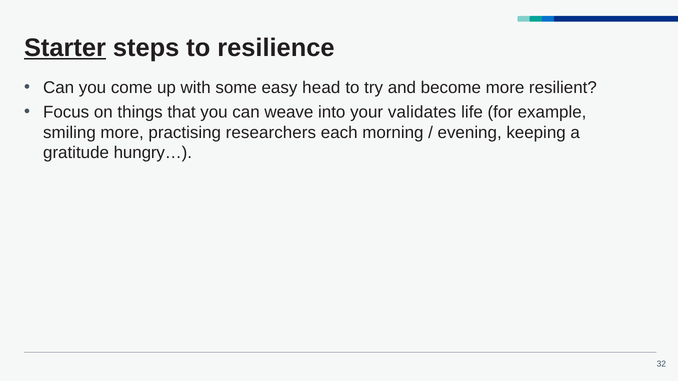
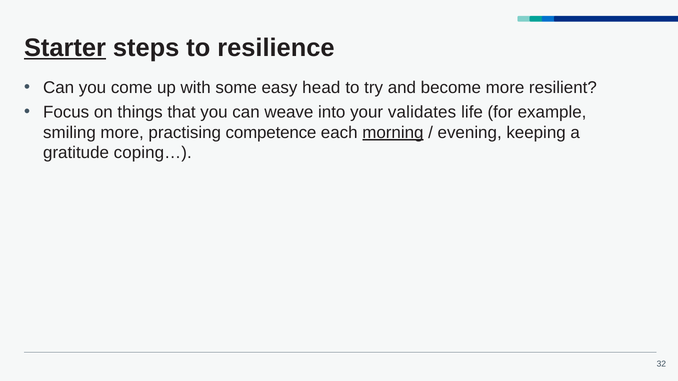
researchers: researchers -> competence
morning underline: none -> present
hungry…: hungry… -> coping…
